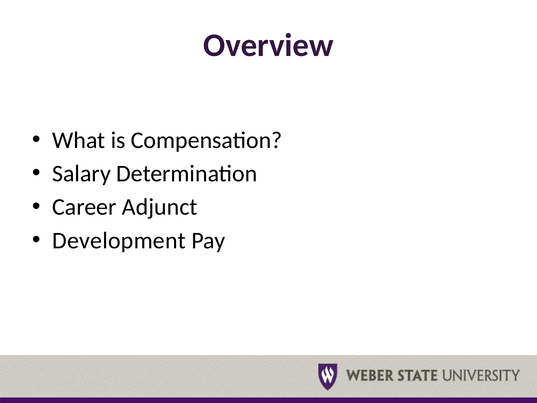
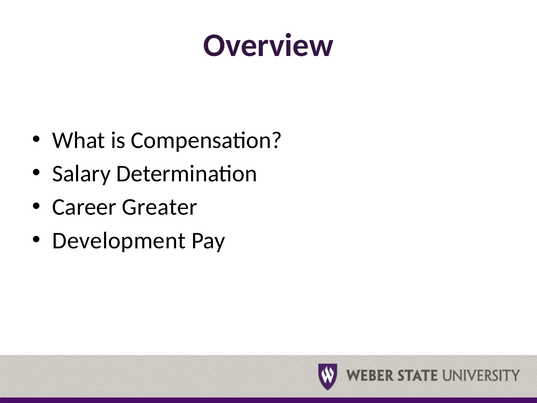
Adjunct: Adjunct -> Greater
